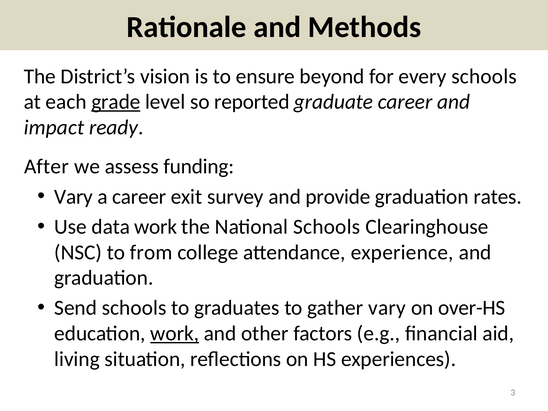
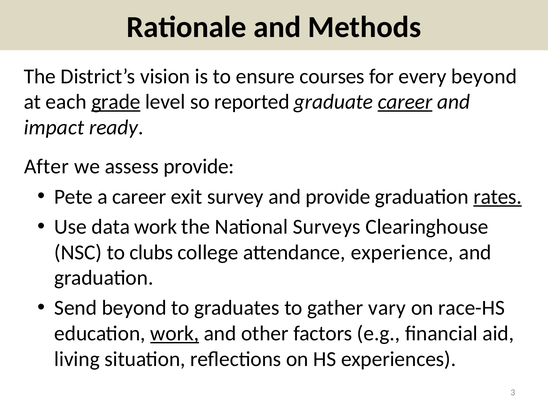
beyond: beyond -> courses
every schools: schools -> beyond
career at (405, 102) underline: none -> present
assess funding: funding -> provide
Vary at (74, 197): Vary -> Pete
rates underline: none -> present
National Schools: Schools -> Surveys
from: from -> clubs
Send schools: schools -> beyond
over-HS: over-HS -> race-HS
